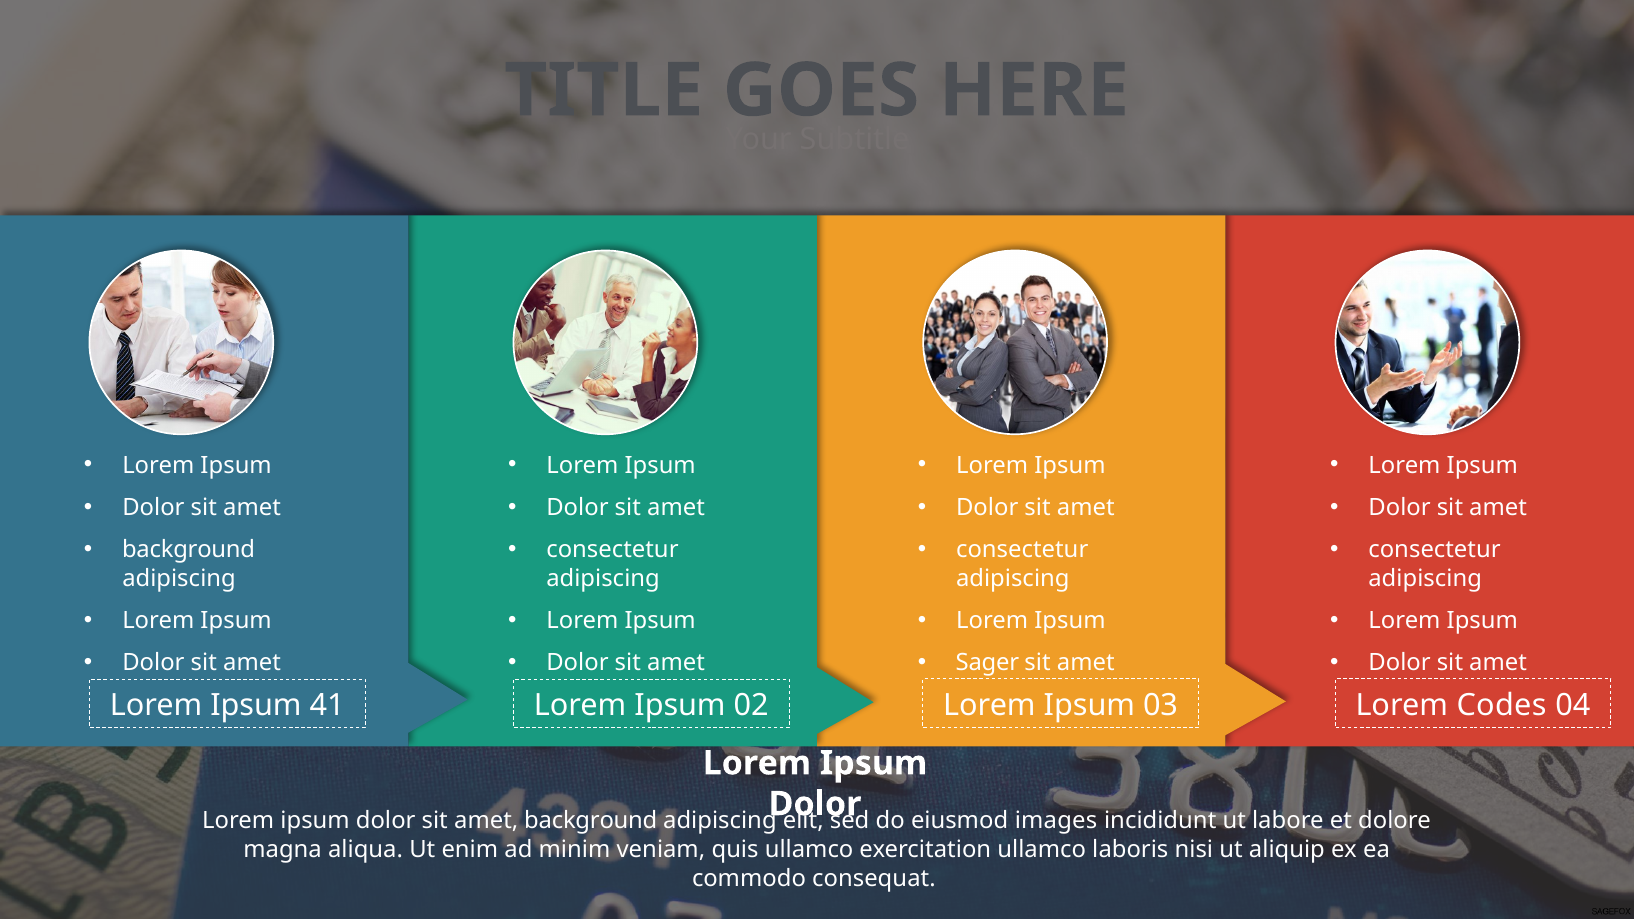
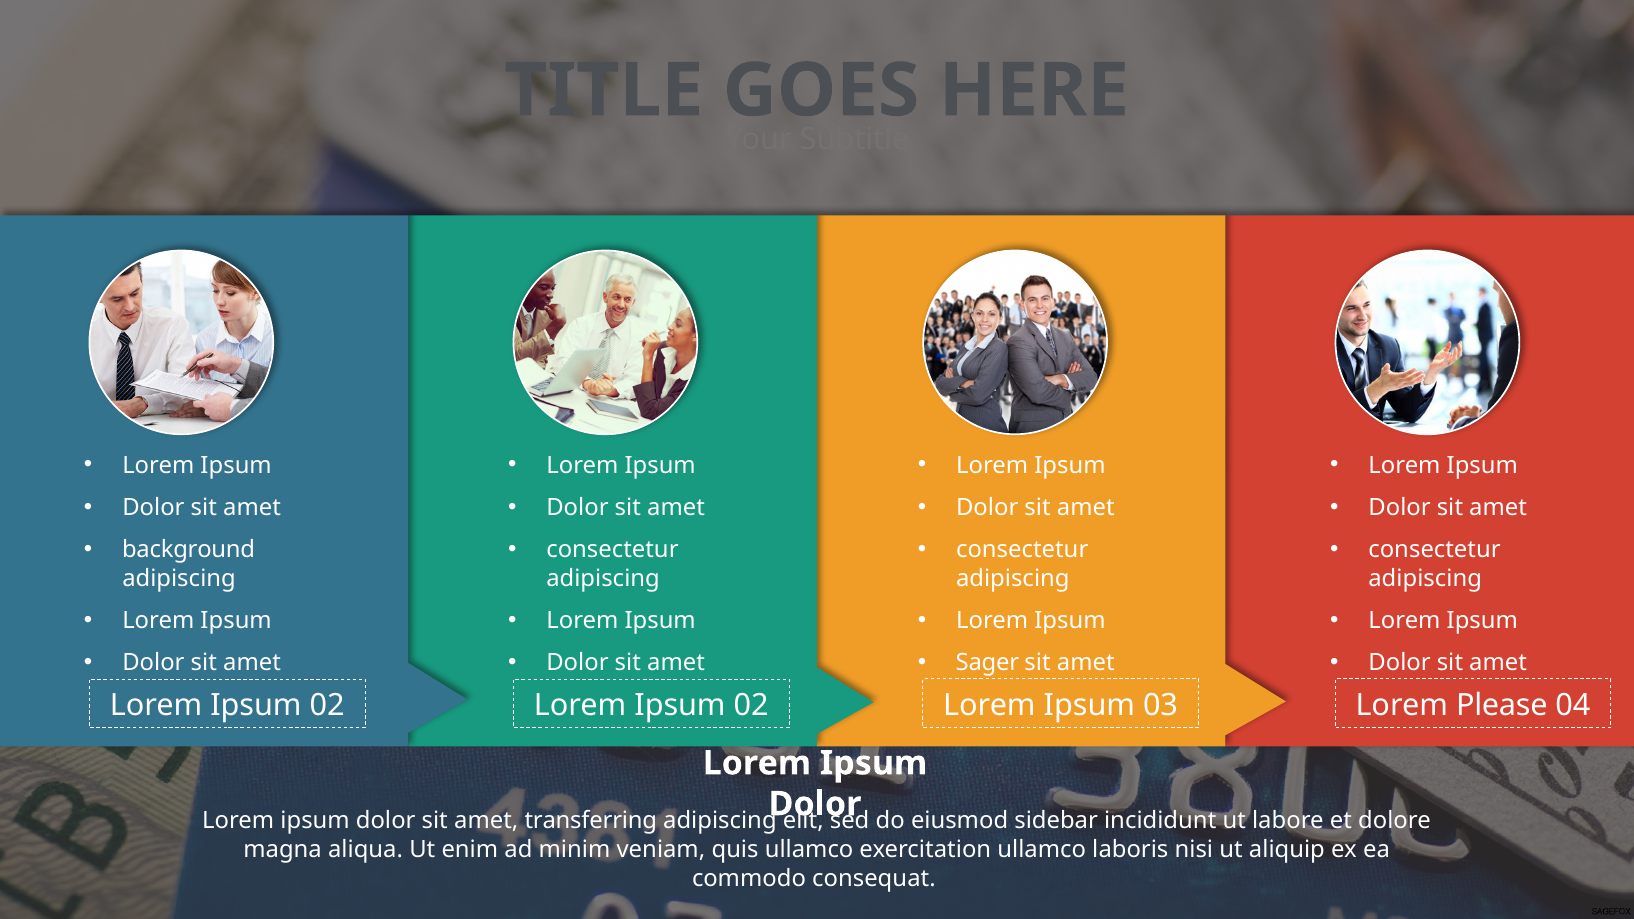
41 at (327, 706): 41 -> 02
Codes: Codes -> Please
amet background: background -> transferring
images: images -> sidebar
